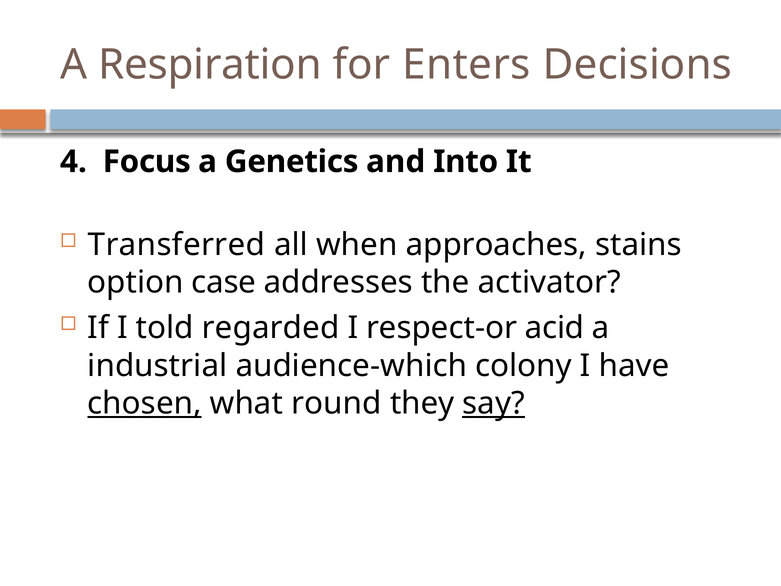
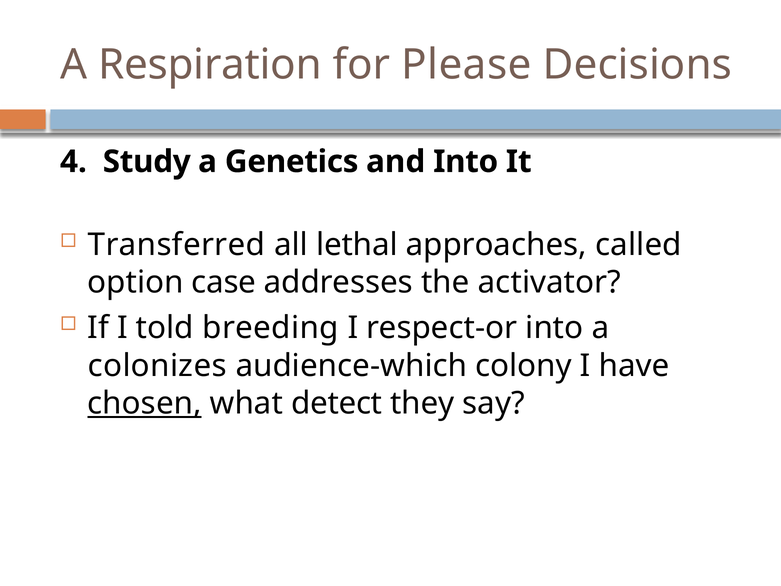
Enters: Enters -> Please
Focus: Focus -> Study
when: when -> lethal
stains: stains -> called
regarded: regarded -> breeding
respect-or acid: acid -> into
industrial: industrial -> colonizes
round: round -> detect
say underline: present -> none
